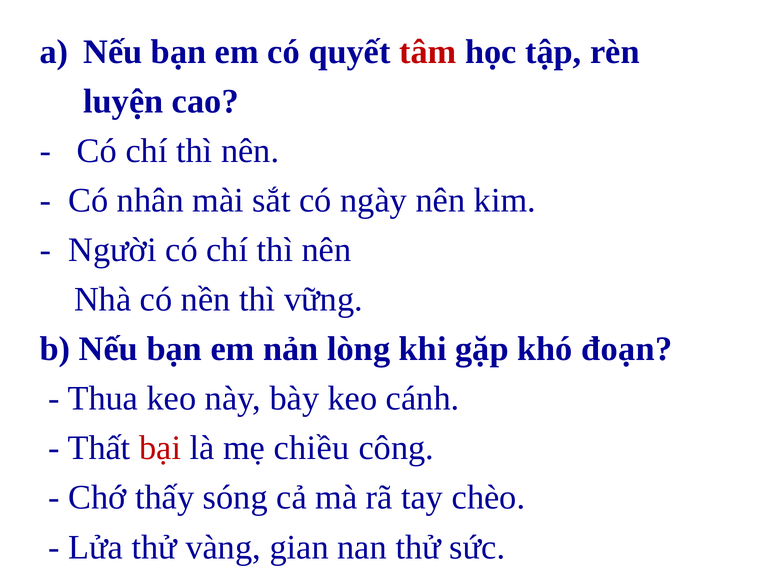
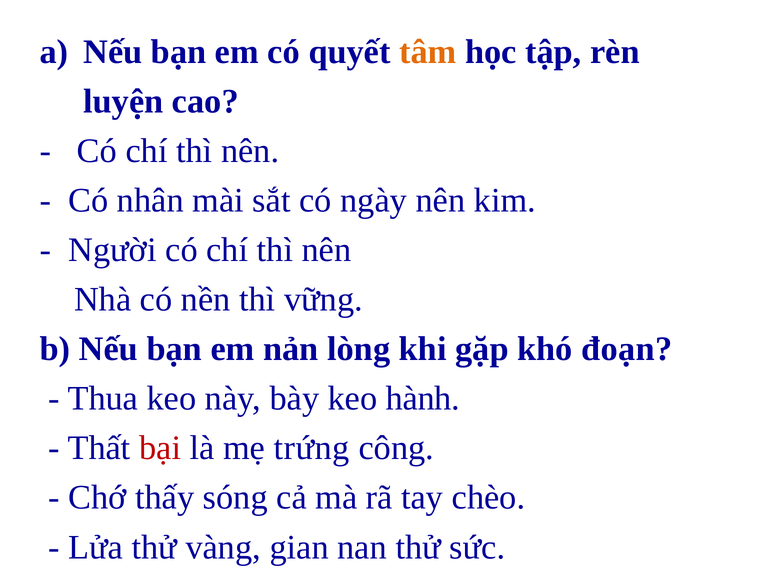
tâm colour: red -> orange
cánh: cánh -> hành
chiều: chiều -> trứng
